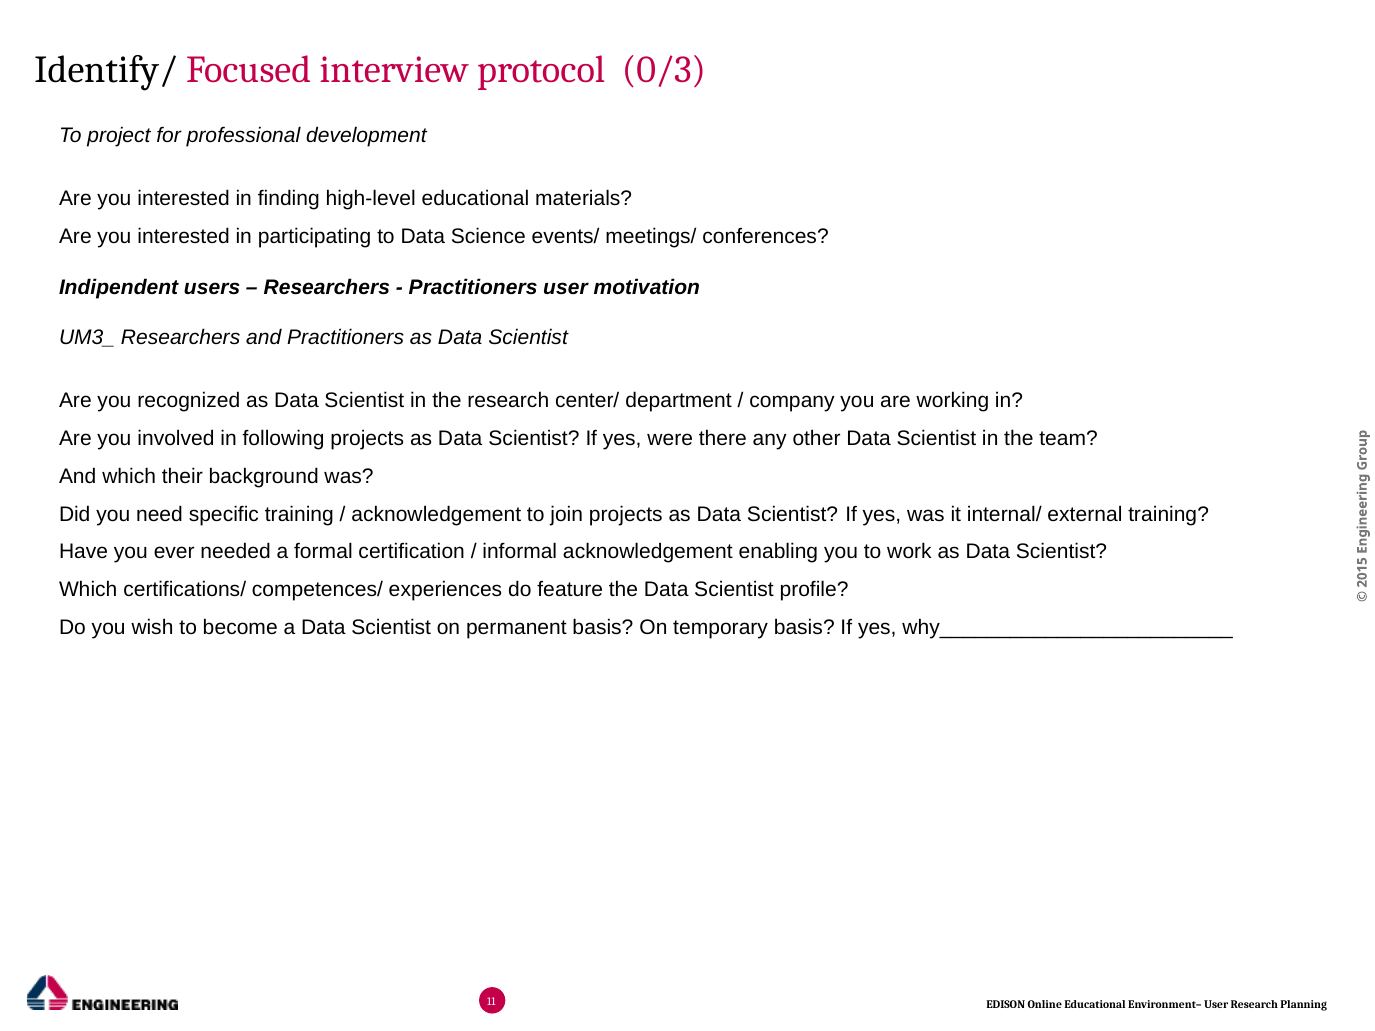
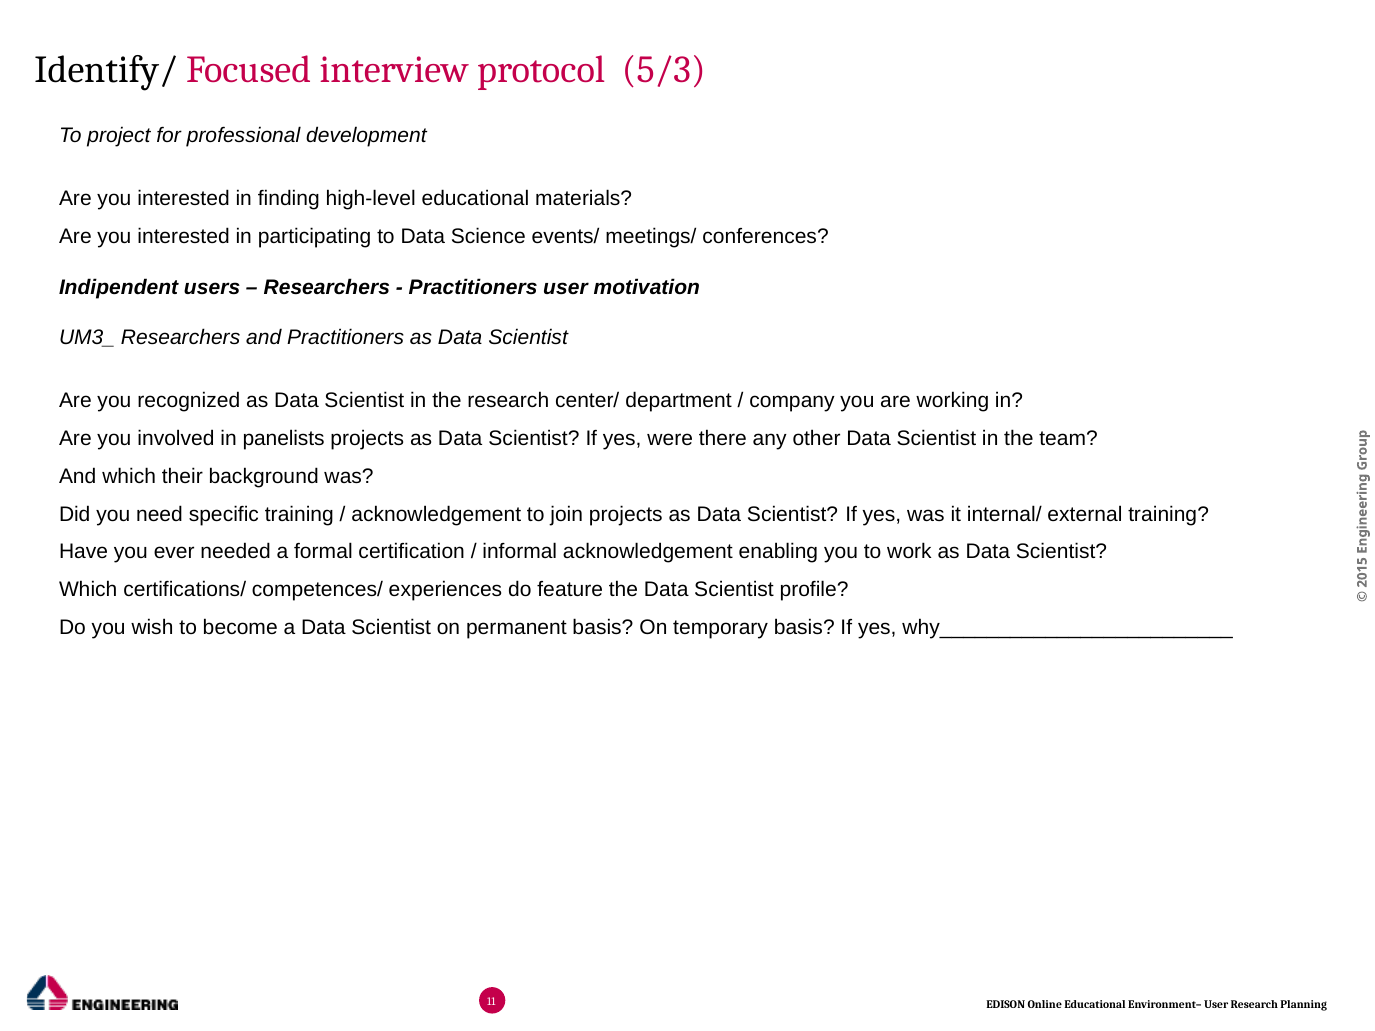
0/3: 0/3 -> 5/3
following: following -> panelists
